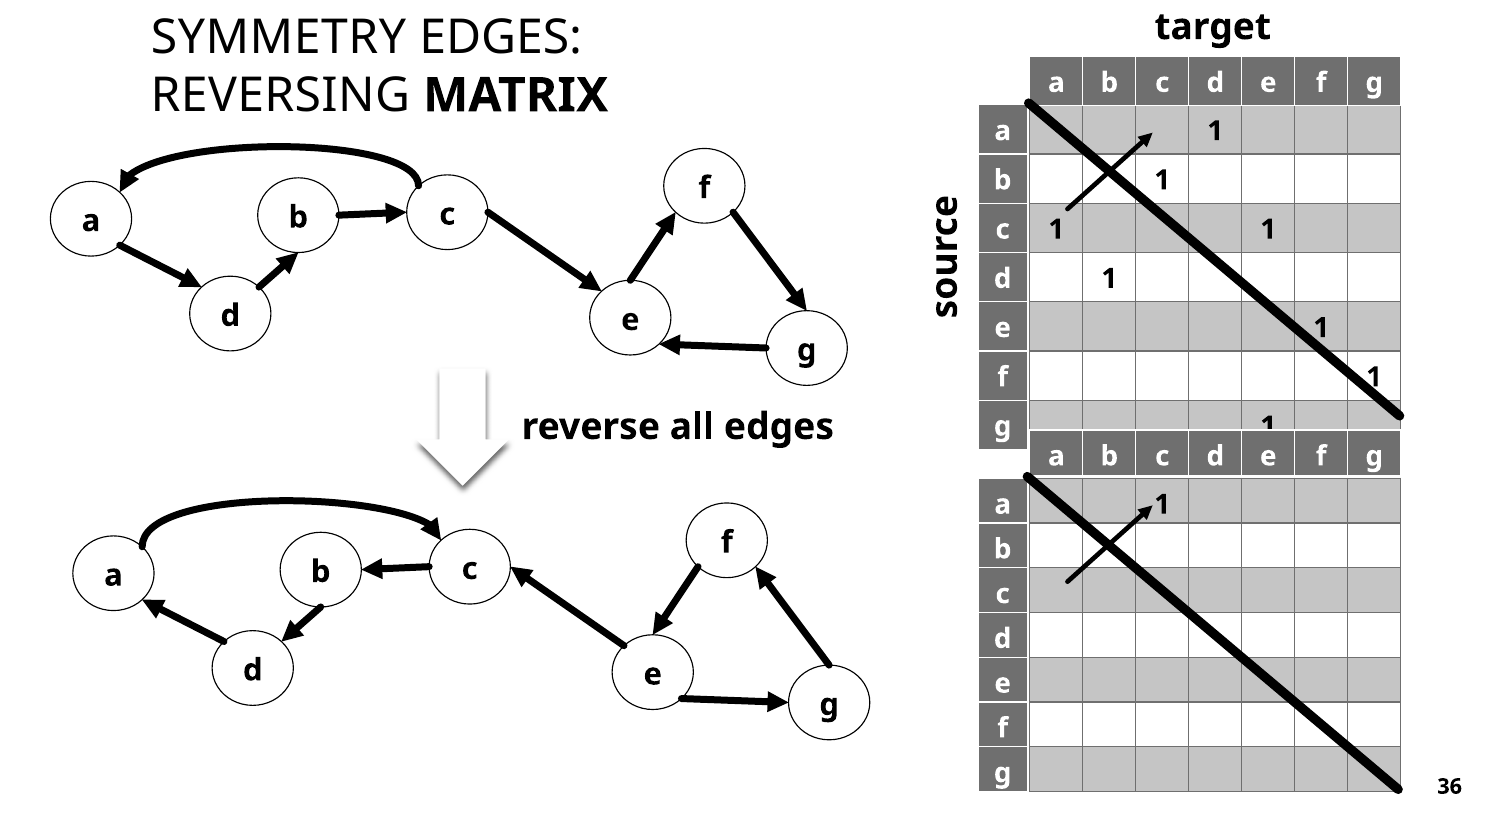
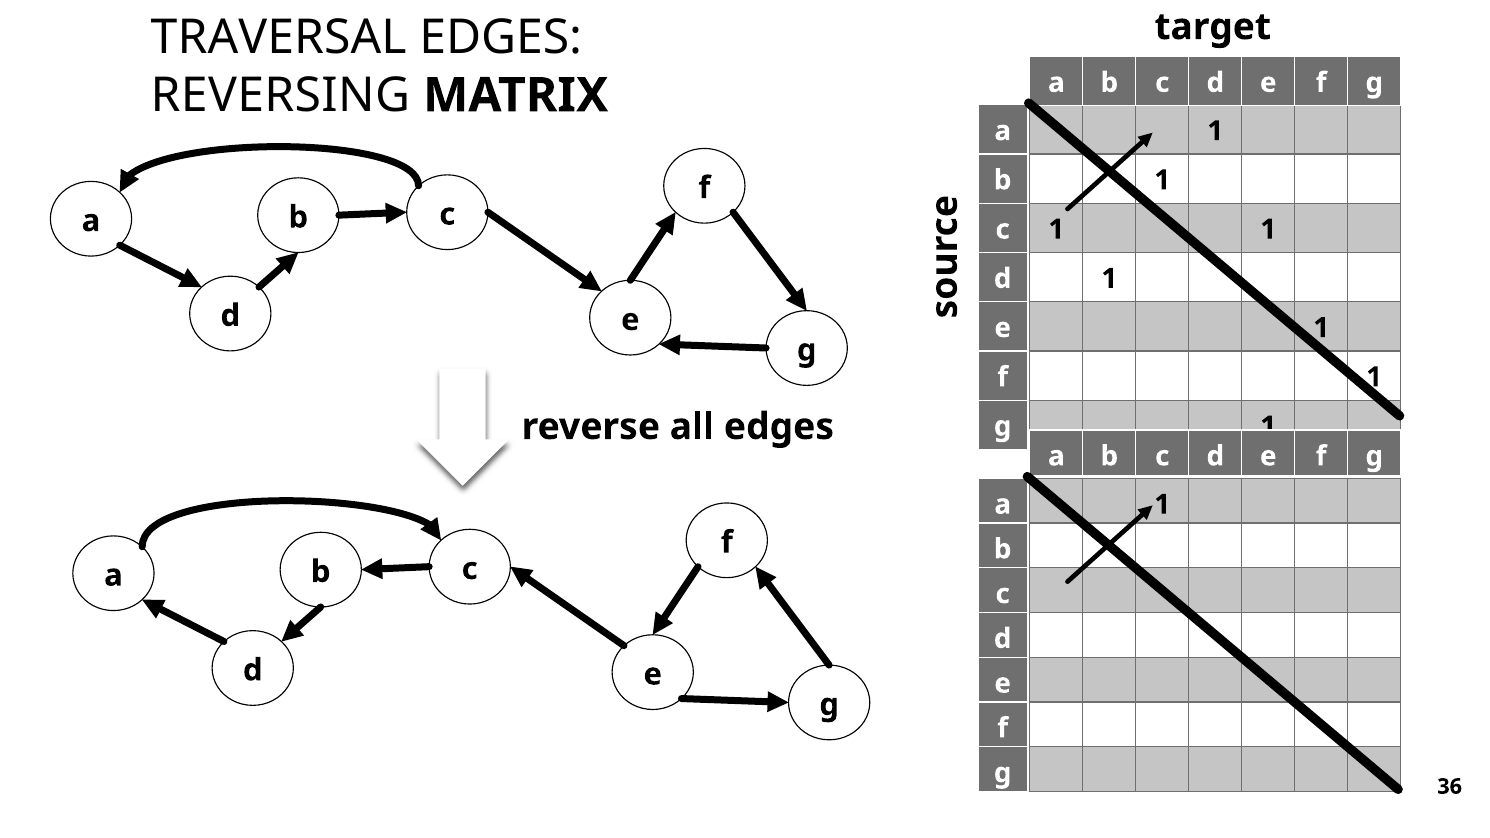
SYMMETRY: SYMMETRY -> TRAVERSAL
